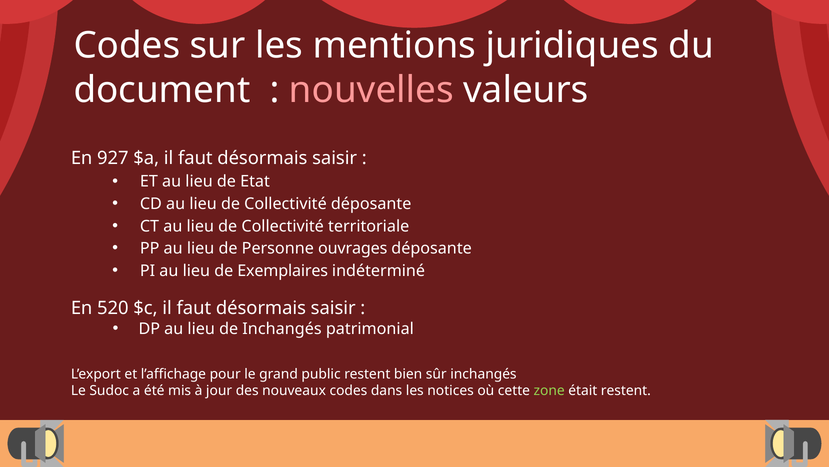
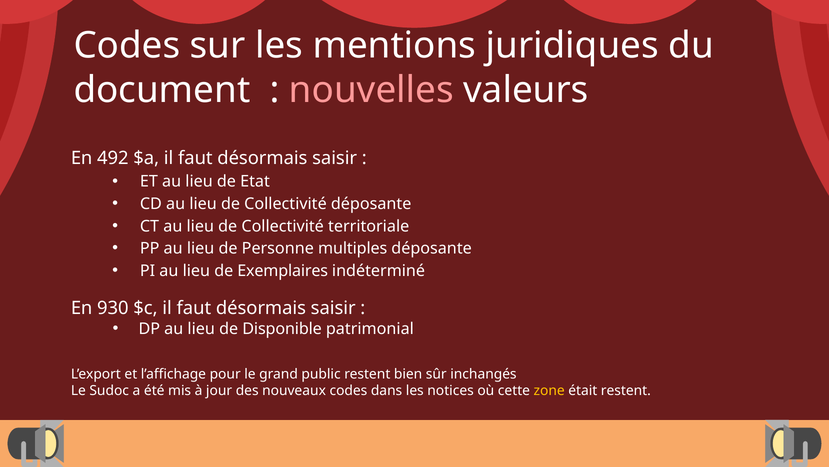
927: 927 -> 492
ouvrages: ouvrages -> multiples
520: 520 -> 930
de Inchangés: Inchangés -> Disponible
zone colour: light green -> yellow
